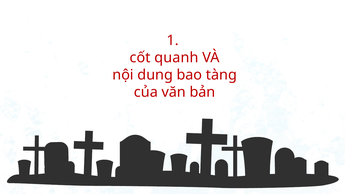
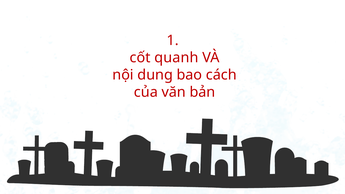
tàng: tàng -> cách
